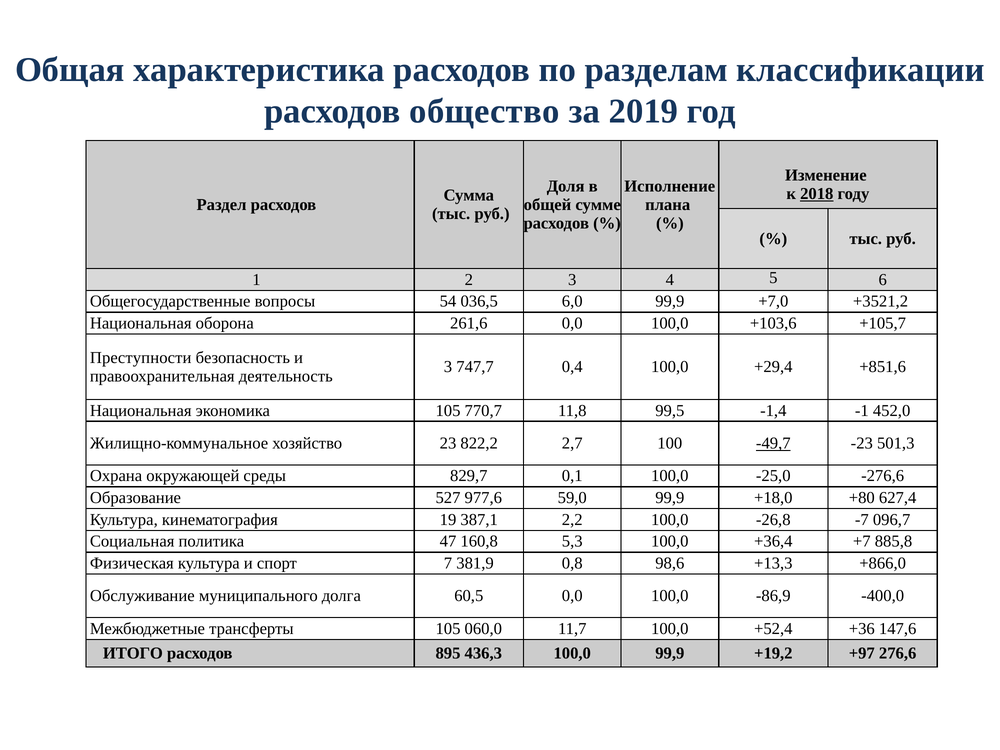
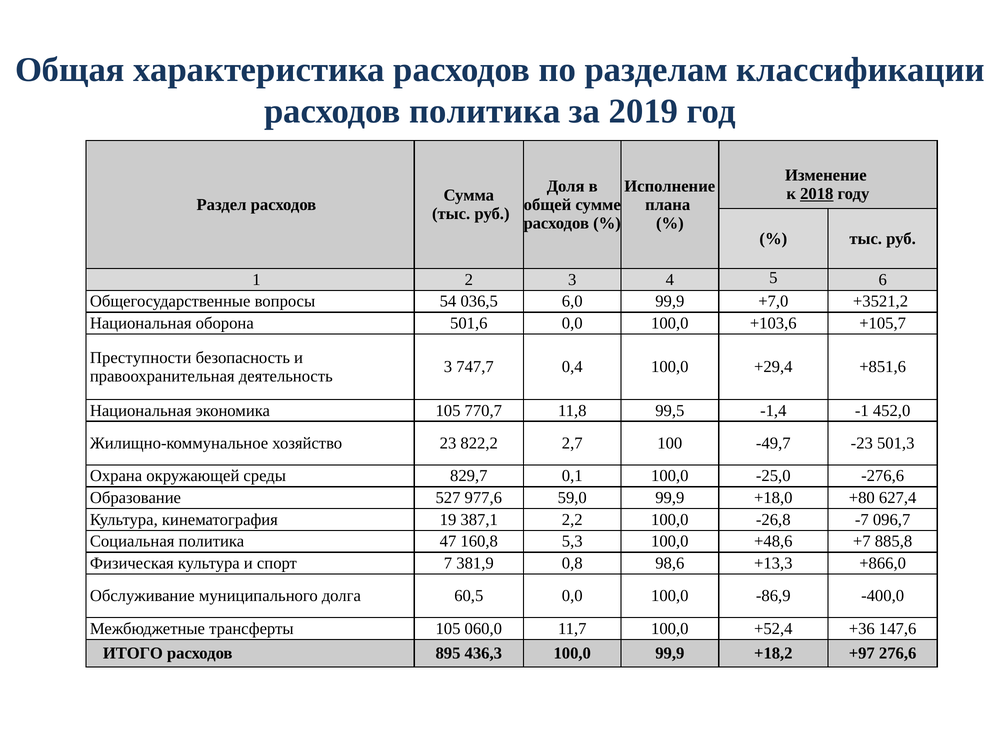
расходов общество: общество -> политика
261,6: 261,6 -> 501,6
-49,7 underline: present -> none
+36,4: +36,4 -> +48,6
+19,2: +19,2 -> +18,2
